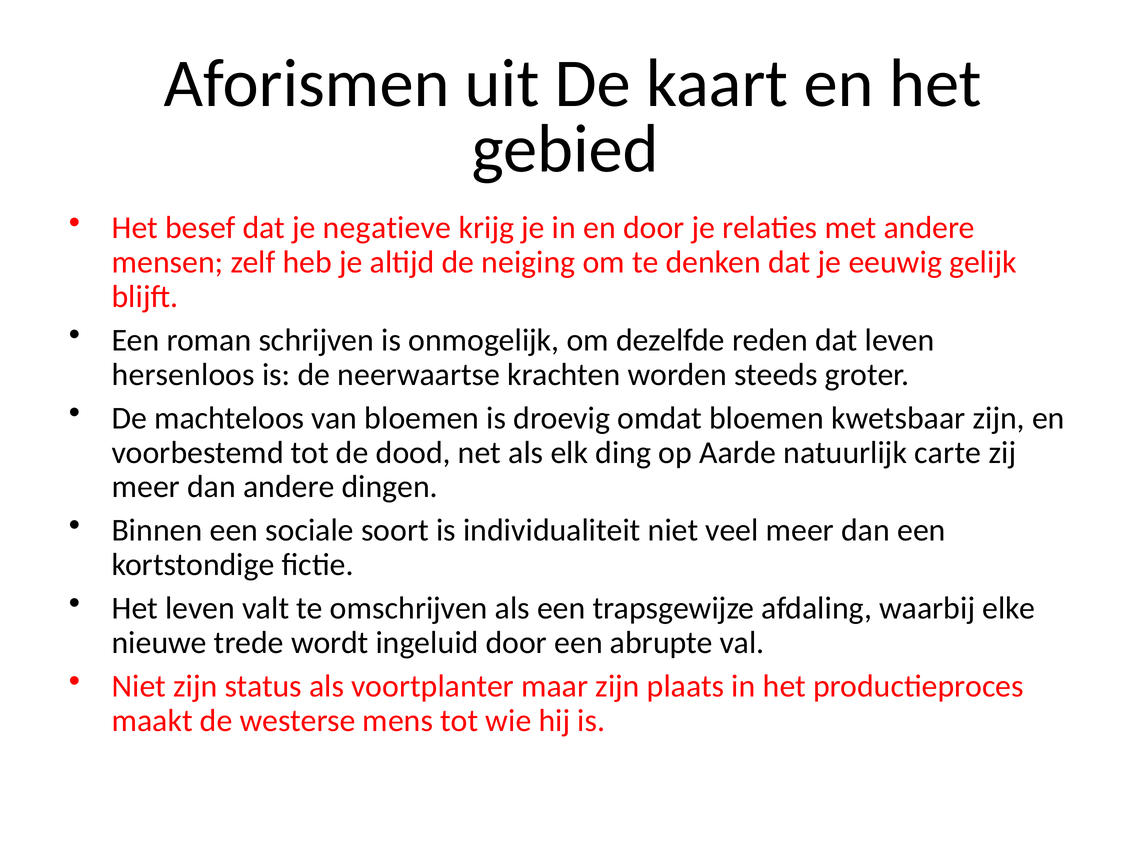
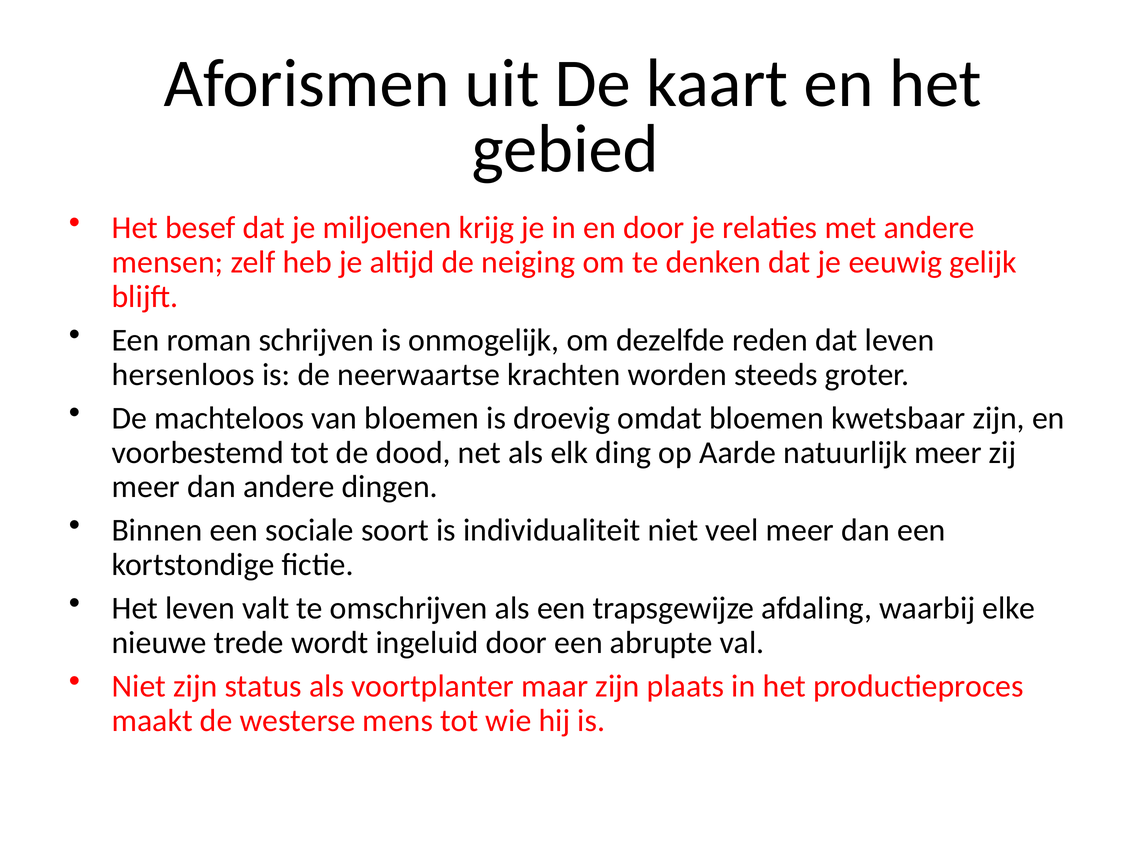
negatieve: negatieve -> miljoenen
natuurlijk carte: carte -> meer
